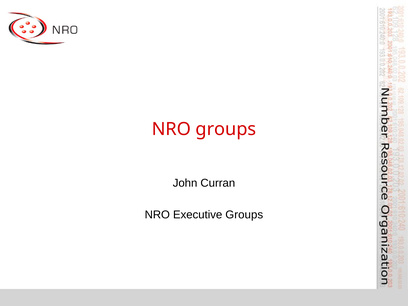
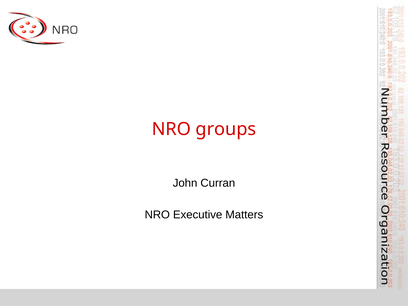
Executive Groups: Groups -> Matters
